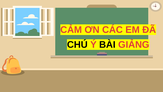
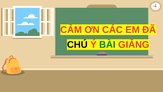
BÀI colour: black -> green
